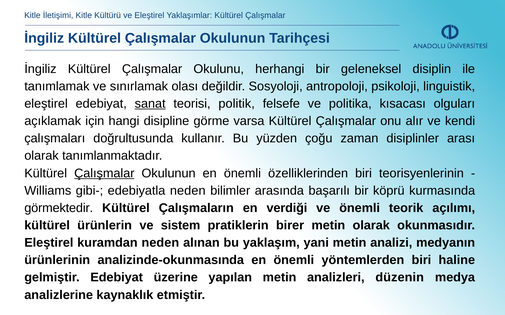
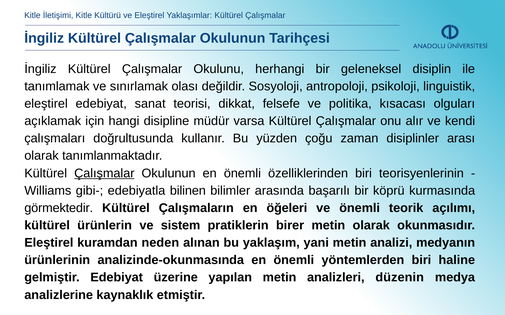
sanat underline: present -> none
politik: politik -> dikkat
görme: görme -> müdür
edebiyatla neden: neden -> bilinen
verdiği: verdiği -> öğeleri
